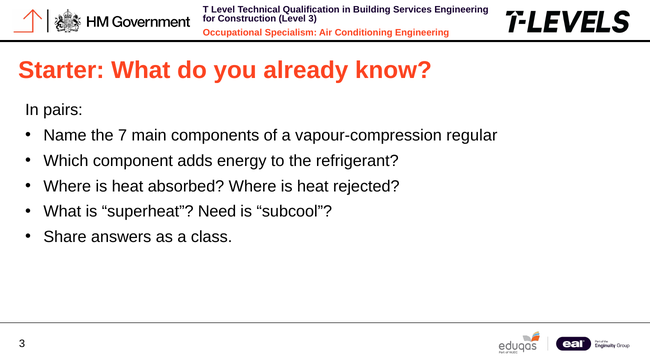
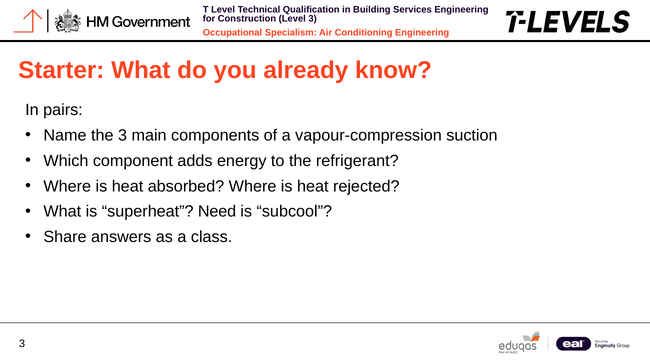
the 7: 7 -> 3
regular: regular -> suction
